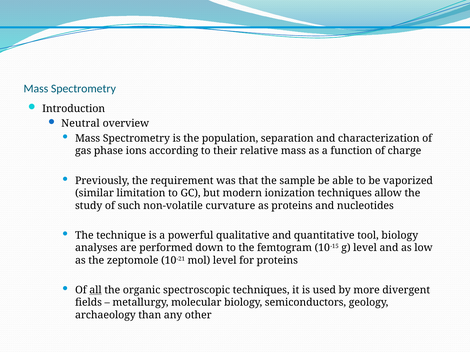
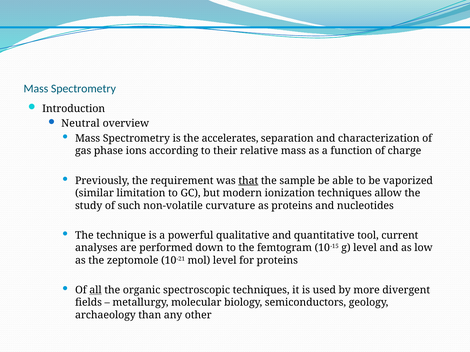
population: population -> accelerates
that underline: none -> present
tool biology: biology -> current
